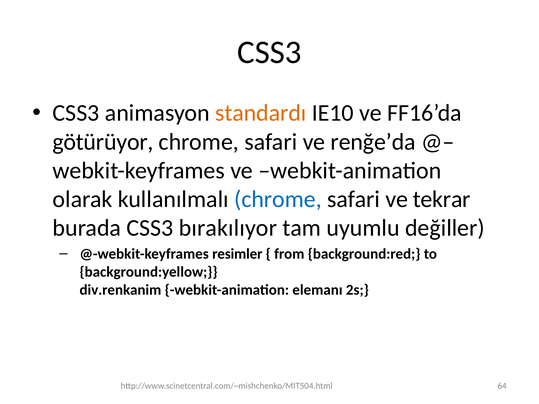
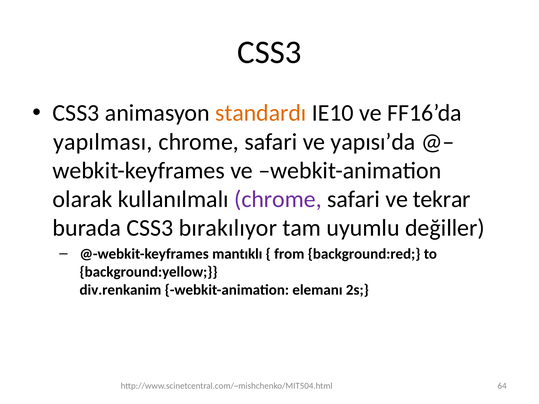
götürüyor: götürüyor -> yapılması
renğe’da: renğe’da -> yapısı’da
chrome at (278, 199) colour: blue -> purple
resimler: resimler -> mantıklı
